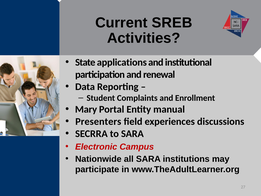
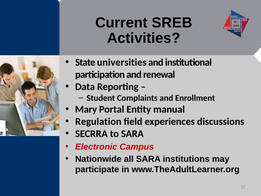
applications: applications -> universities
Presenters: Presenters -> Regulation
